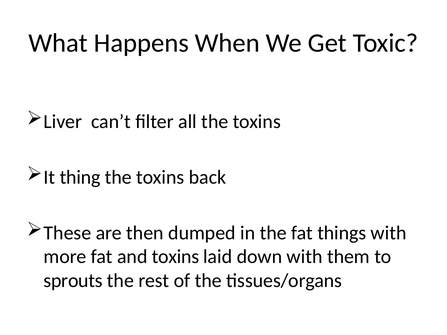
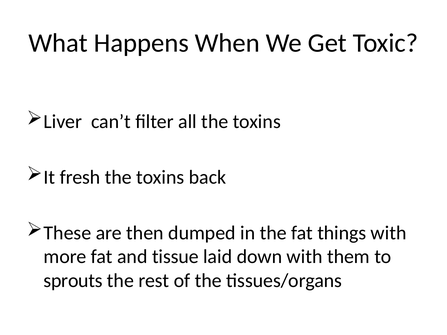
thing: thing -> fresh
and toxins: toxins -> tissue
